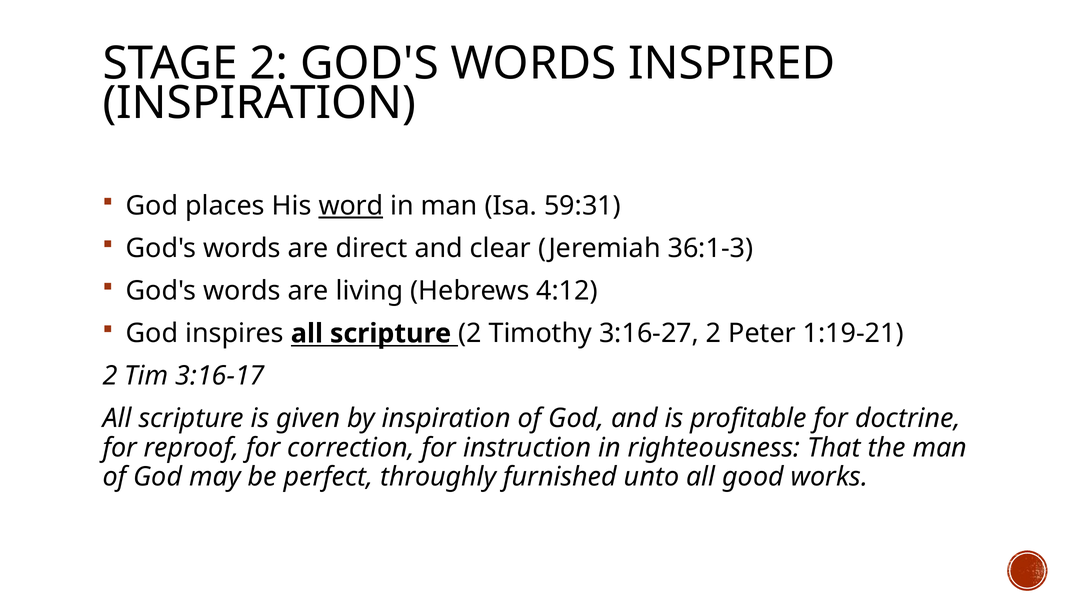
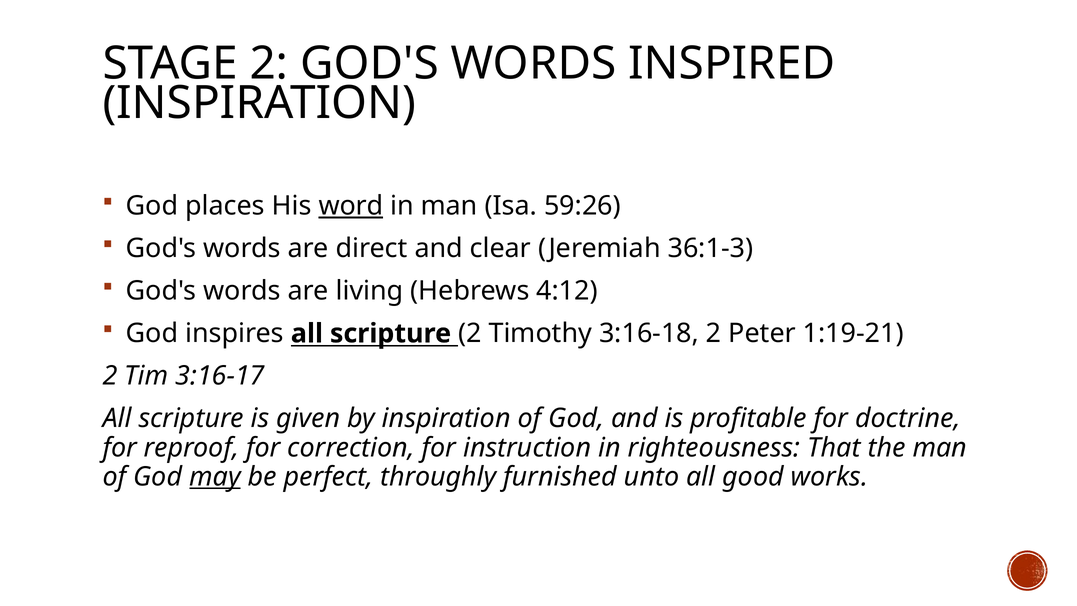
59:31: 59:31 -> 59:26
3:16-27: 3:16-27 -> 3:16-18
may underline: none -> present
